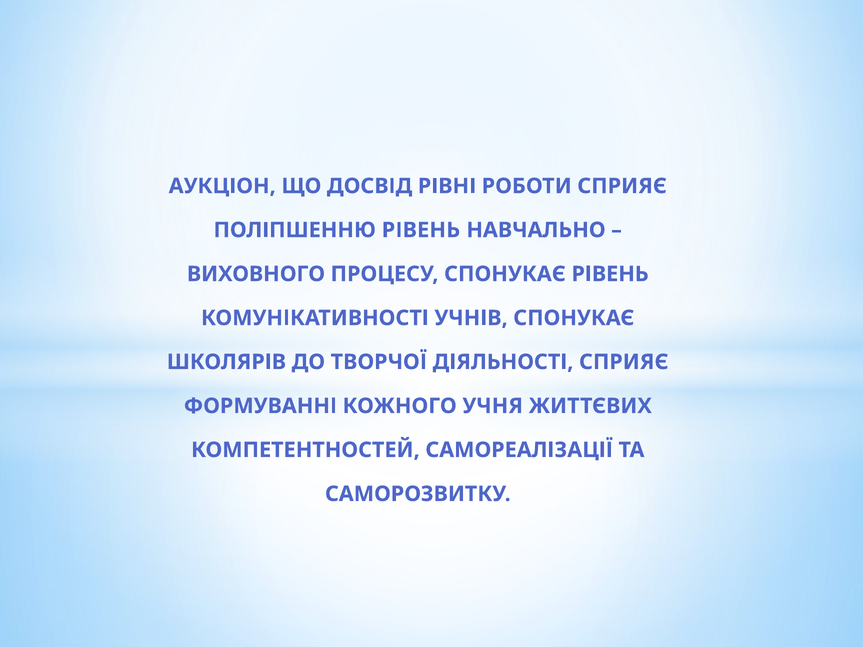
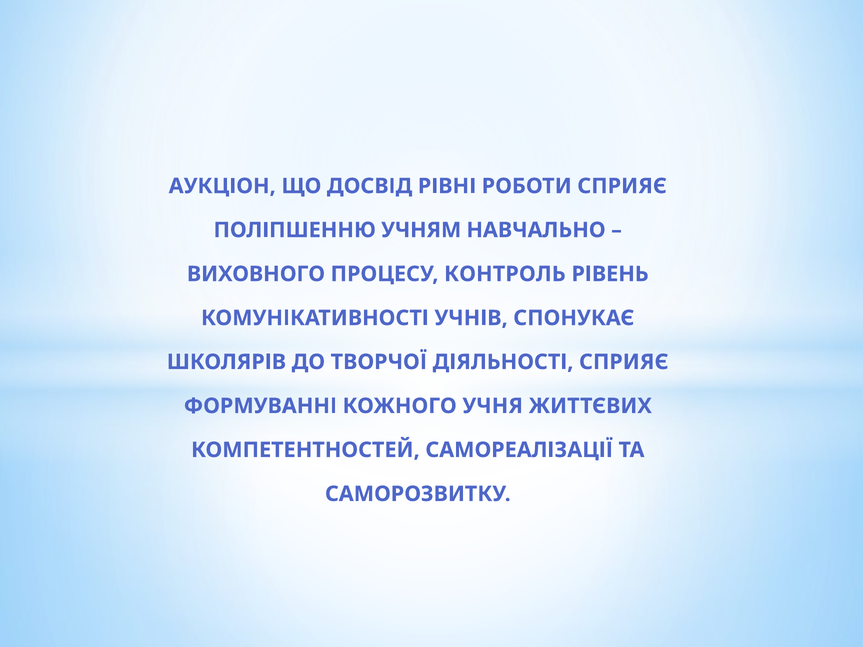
ПОЛІПШЕННЮ РІВЕНЬ: РІВЕНЬ -> УЧНЯМ
ПРОЦЕСУ СПОНУКАЄ: СПОНУКАЄ -> КОНТРОЛЬ
